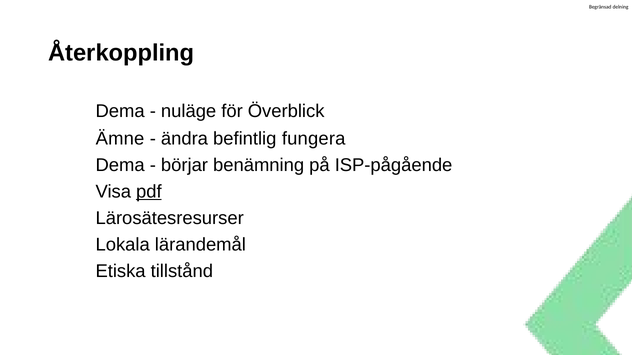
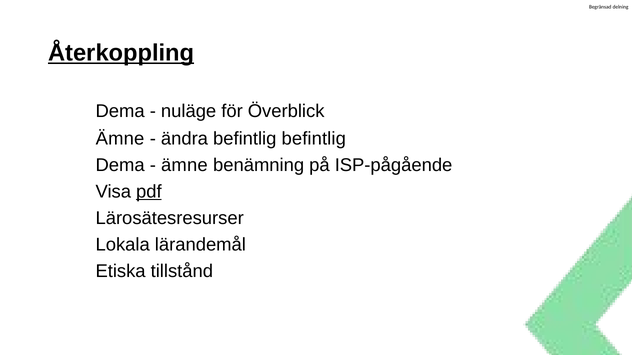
Återkoppling underline: none -> present
befintlig fungera: fungera -> befintlig
börjar at (184, 165): börjar -> ämne
